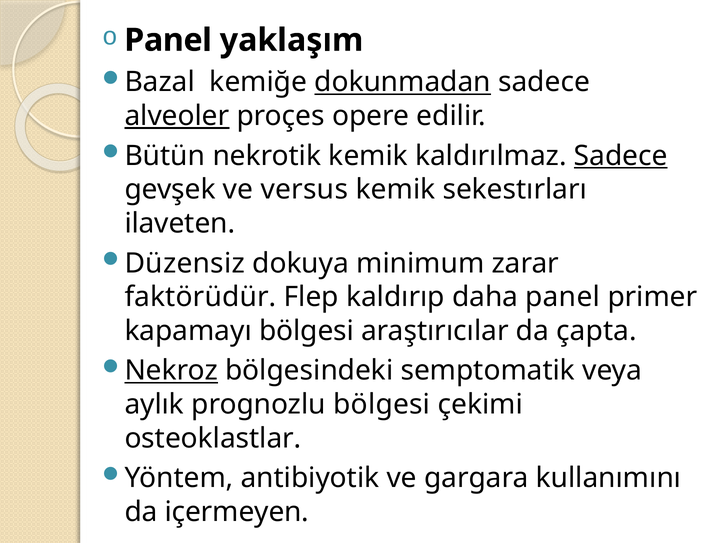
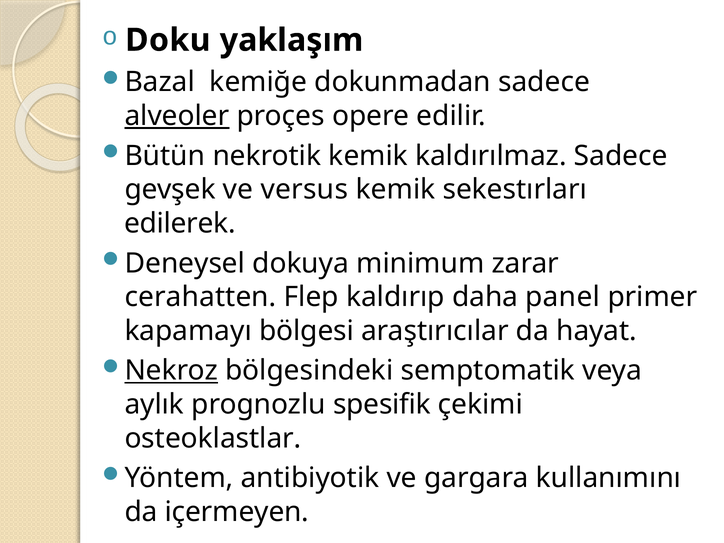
Panel at (168, 40): Panel -> Doku
dokunmadan underline: present -> none
Sadece at (621, 156) underline: present -> none
ilaveten: ilaveten -> edilerek
Düzensiz: Düzensiz -> Deneysel
faktörüdür: faktörüdür -> cerahatten
çapta: çapta -> hayat
prognozlu bölgesi: bölgesi -> spesifik
